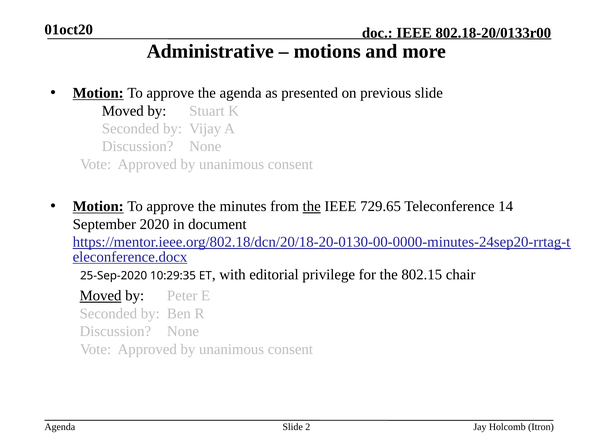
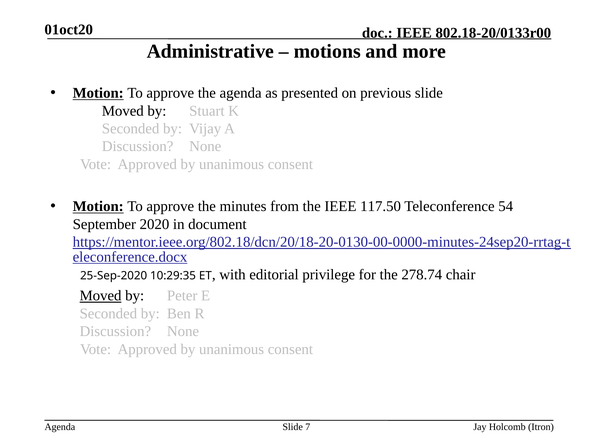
the at (312, 206) underline: present -> none
729.65: 729.65 -> 117.50
14: 14 -> 54
802.15: 802.15 -> 278.74
2: 2 -> 7
